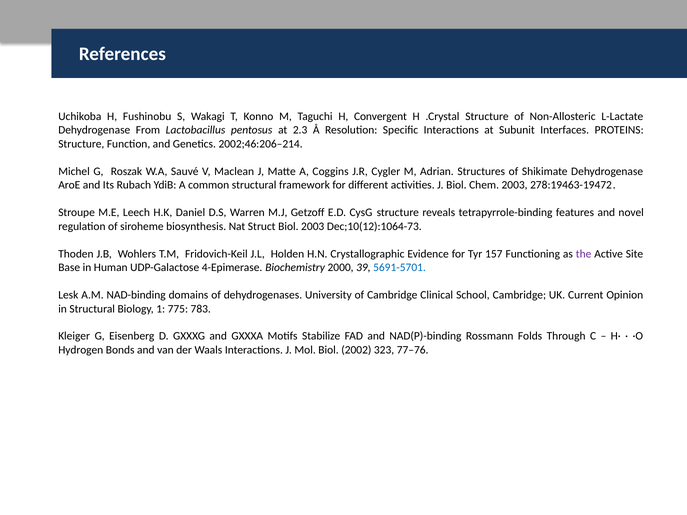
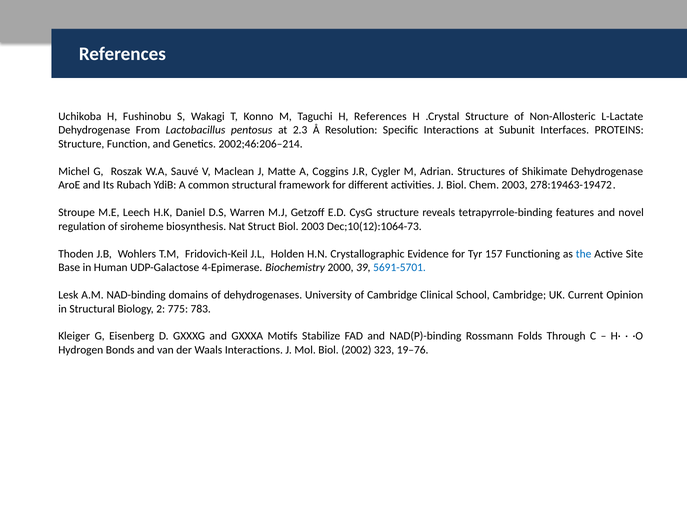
H Convergent: Convergent -> References
the colour: purple -> blue
1: 1 -> 2
77–76: 77–76 -> 19–76
